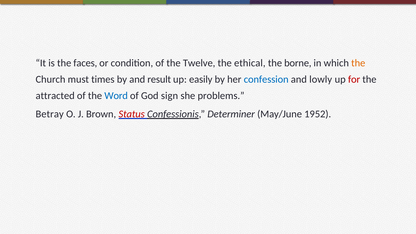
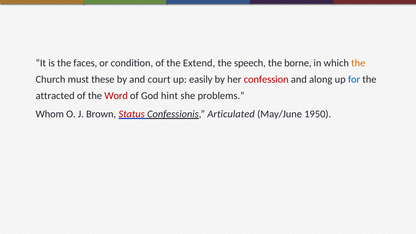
Twelve: Twelve -> Extend
ethical: ethical -> speech
times: times -> these
result: result -> court
confession colour: blue -> red
lowly: lowly -> along
for colour: red -> blue
Word colour: blue -> red
sign: sign -> hint
Betray: Betray -> Whom
Determiner: Determiner -> Articulated
1952: 1952 -> 1950
